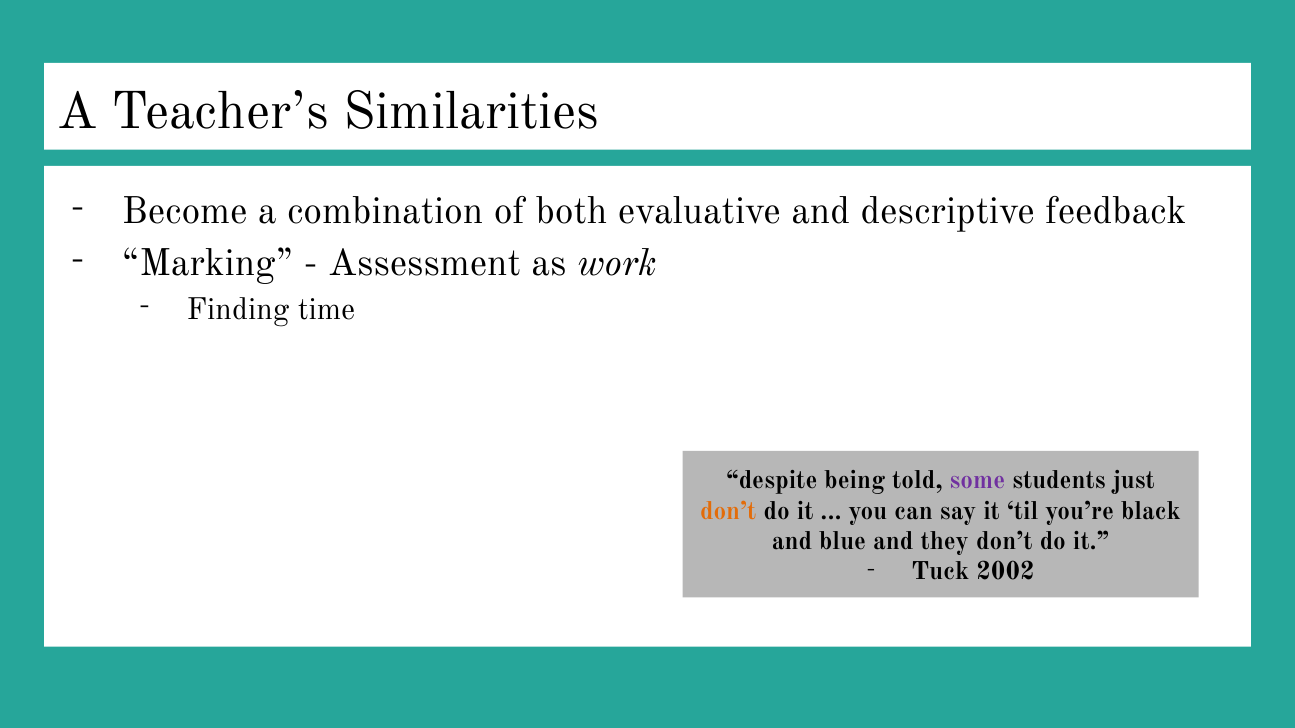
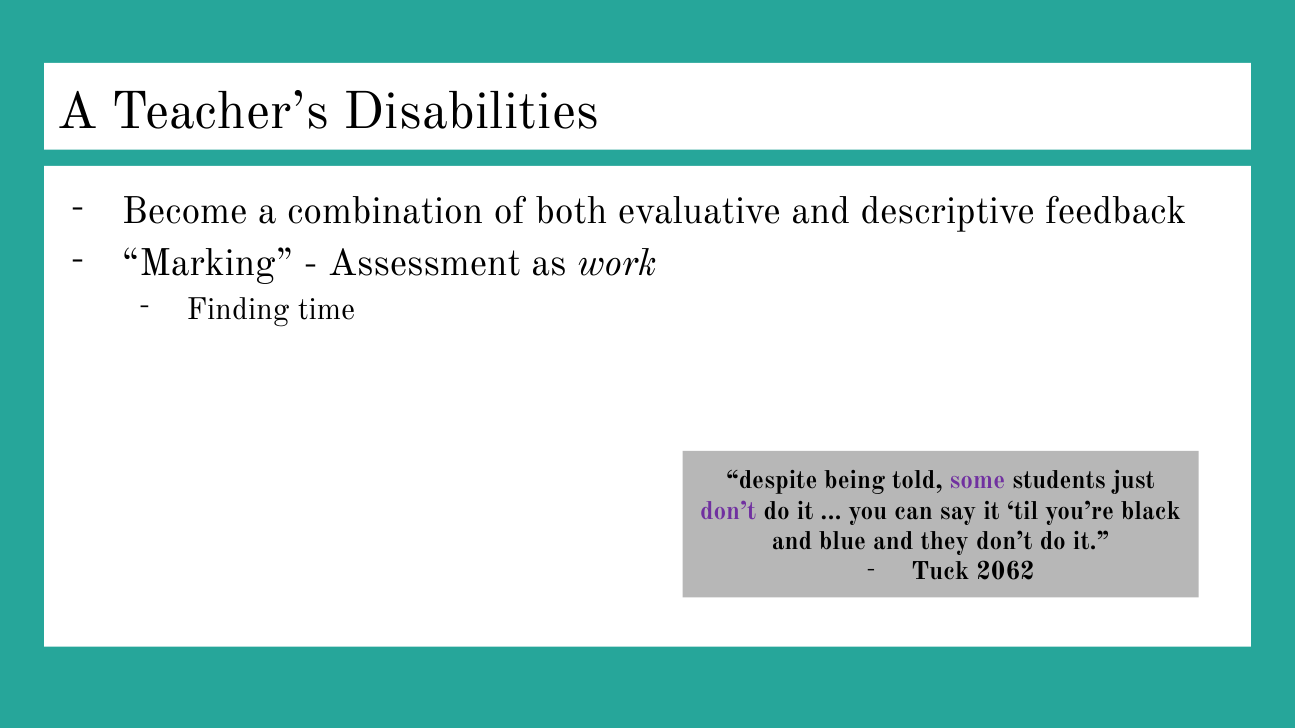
Similarities: Similarities -> Disabilities
don’t at (728, 511) colour: orange -> purple
2002: 2002 -> 2062
